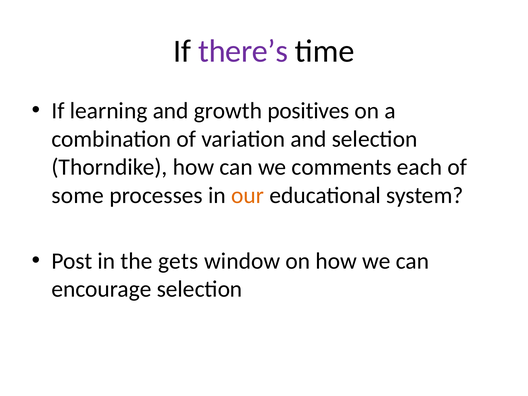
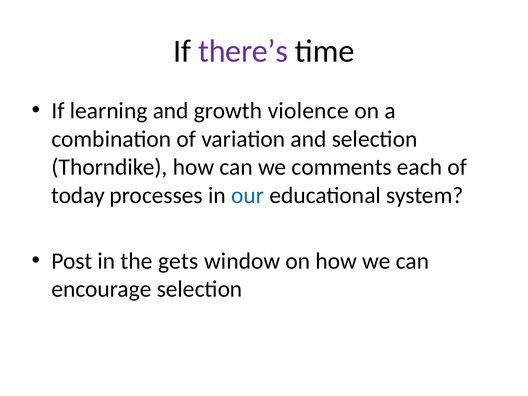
positives: positives -> violence
some: some -> today
our colour: orange -> blue
